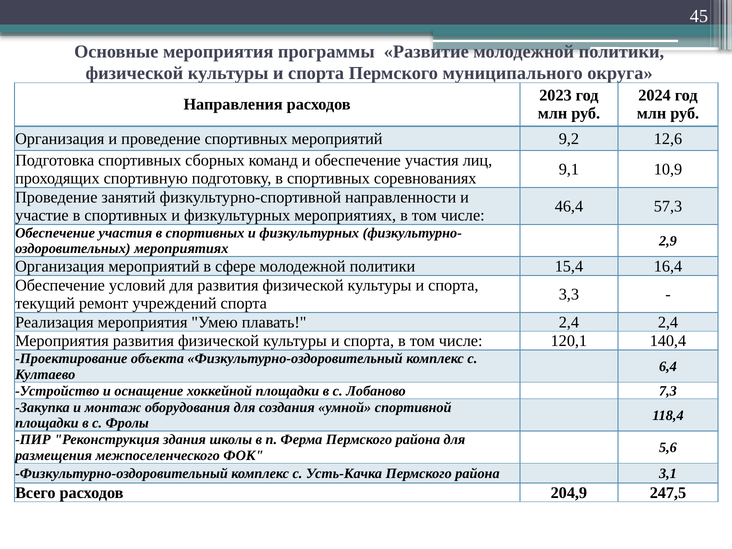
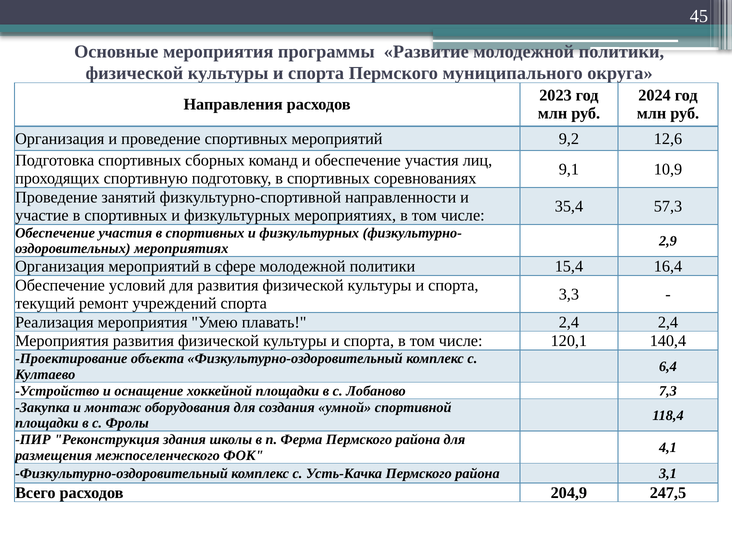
46,4: 46,4 -> 35,4
5,6: 5,6 -> 4,1
